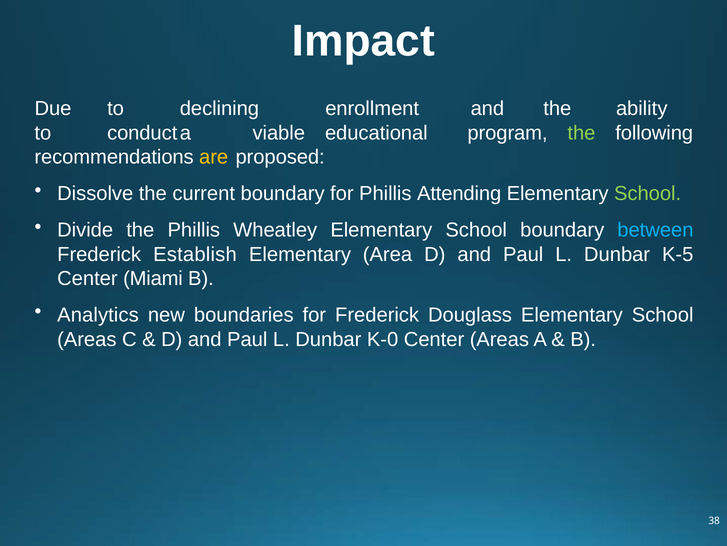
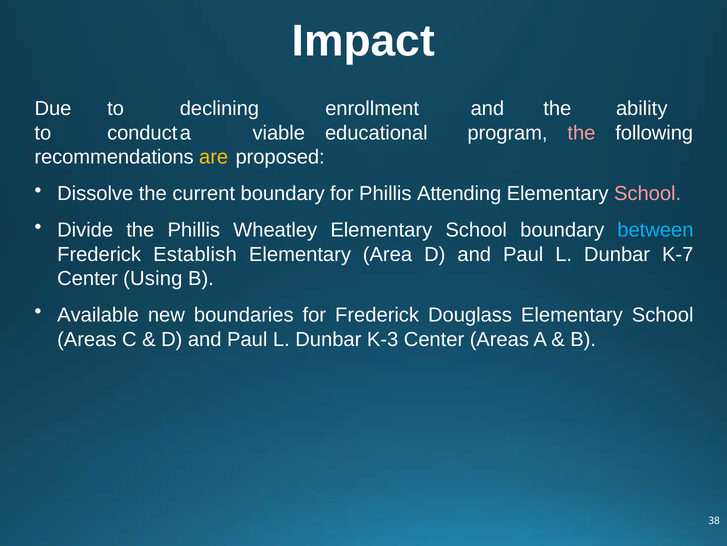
the at (581, 133) colour: light green -> pink
School at (648, 193) colour: light green -> pink
K-5: K-5 -> K-7
Miami: Miami -> Using
Analytics: Analytics -> Available
K-0: K-0 -> K-3
